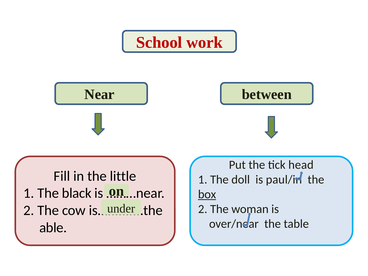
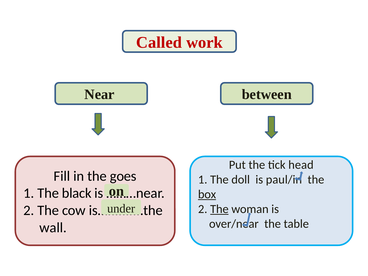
School: School -> Called
little: little -> goes
The at (219, 209) underline: none -> present
able: able -> wall
